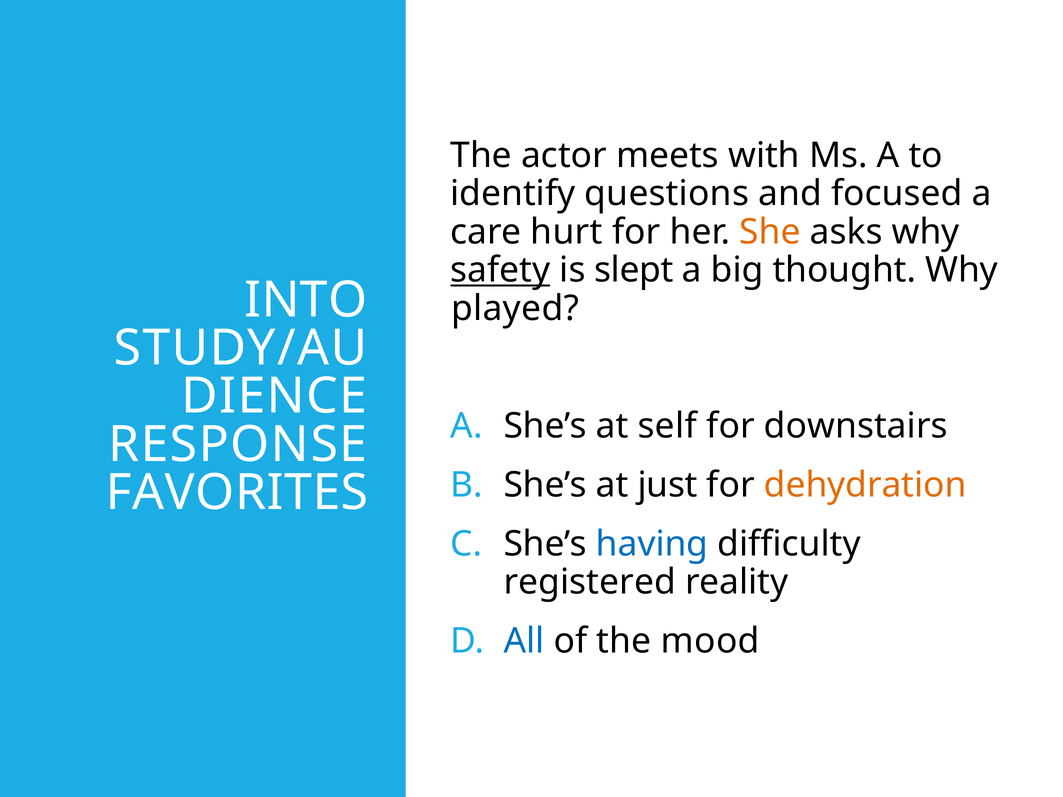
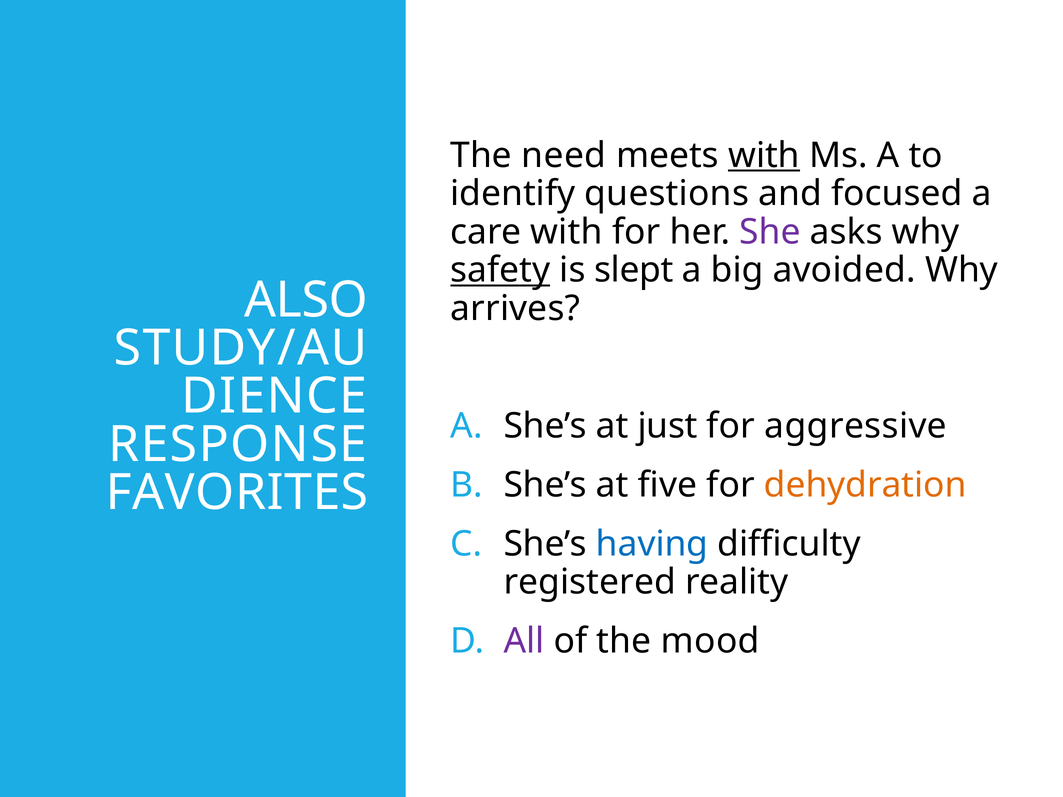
actor: actor -> need
with at (764, 155) underline: none -> present
care hurt: hurt -> with
She colour: orange -> purple
thought: thought -> avoided
INTO: INTO -> ALSO
played: played -> arrives
self: self -> just
downstairs: downstairs -> aggressive
just: just -> five
All colour: blue -> purple
